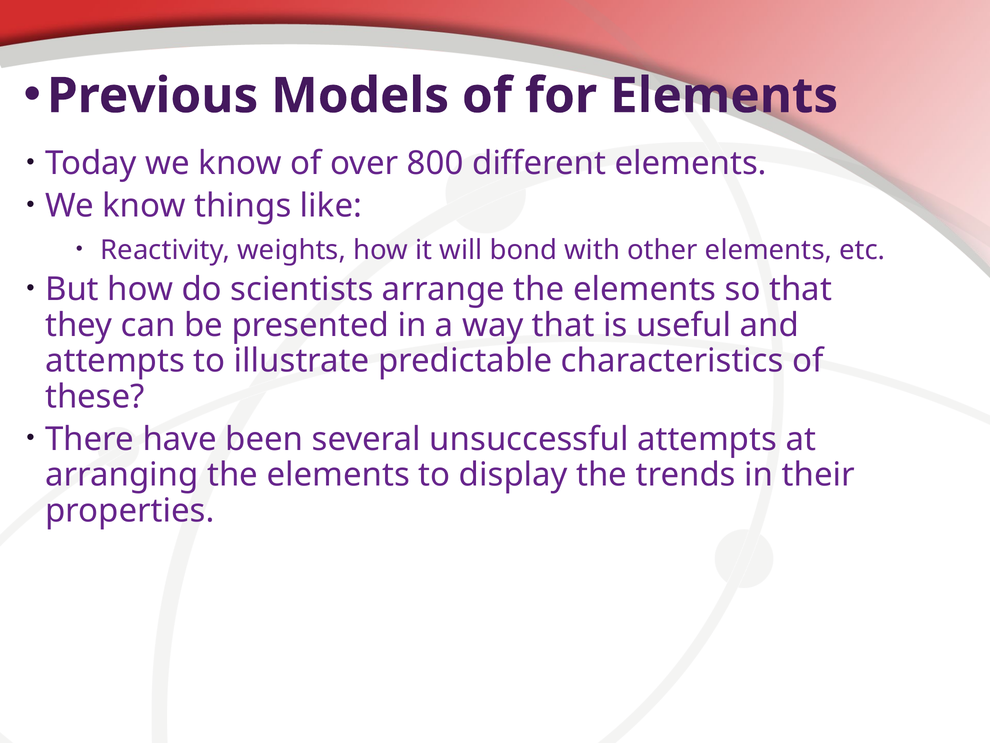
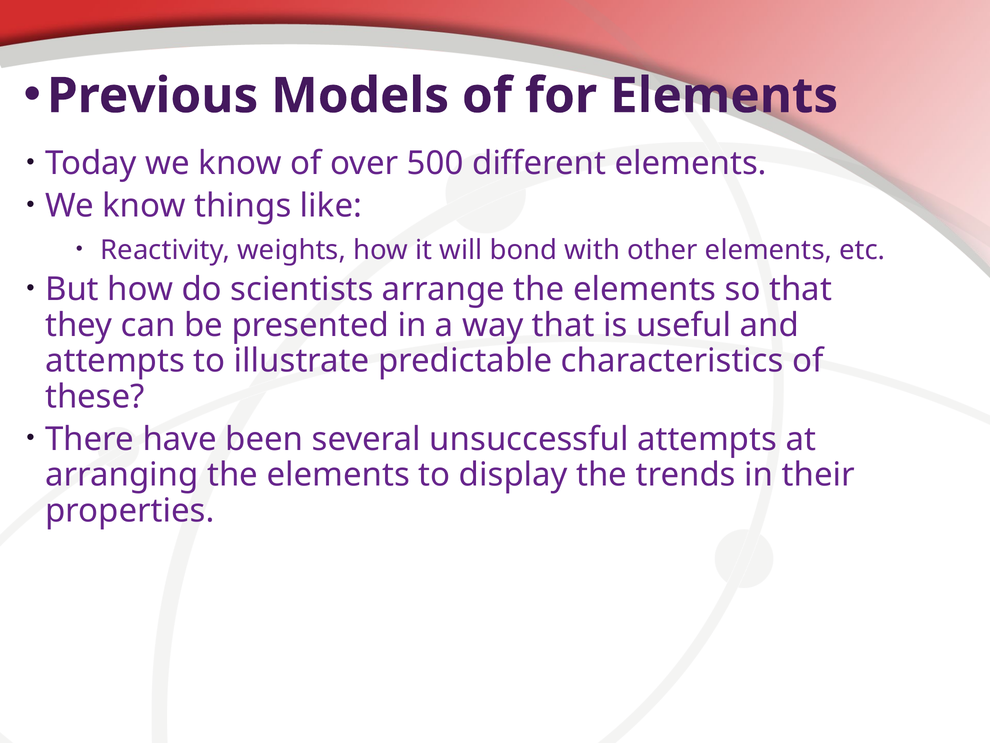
800: 800 -> 500
